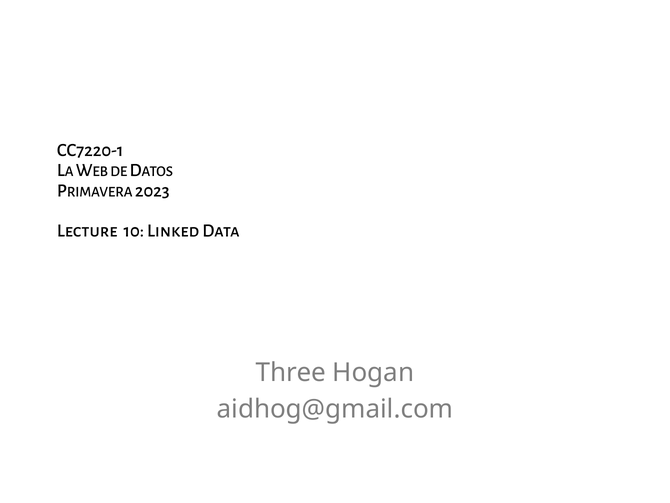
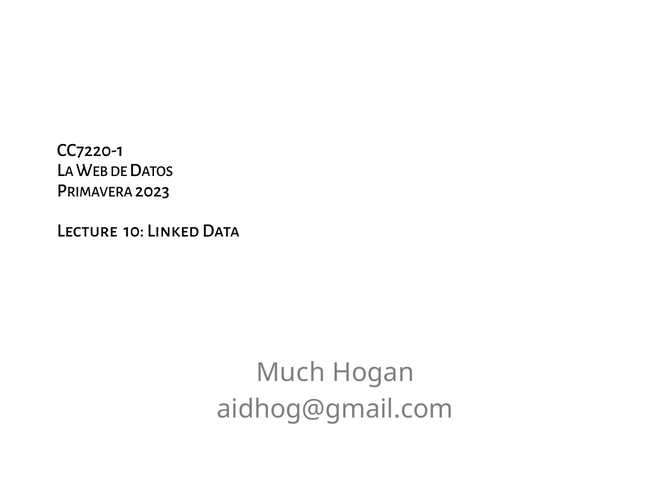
Three: Three -> Much
